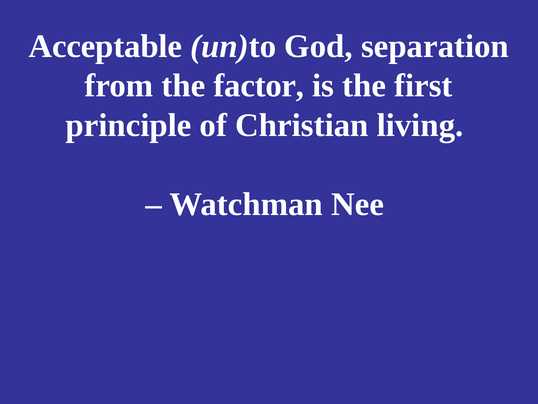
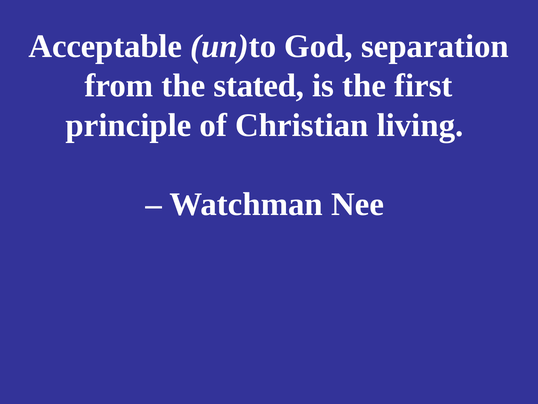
factor: factor -> stated
